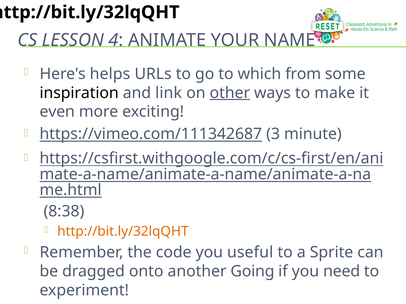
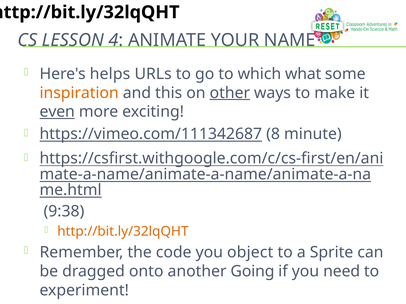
from: from -> what
inspiration colour: black -> orange
link: link -> this
even underline: none -> present
3: 3 -> 8
8:38: 8:38 -> 9:38
useful: useful -> object
